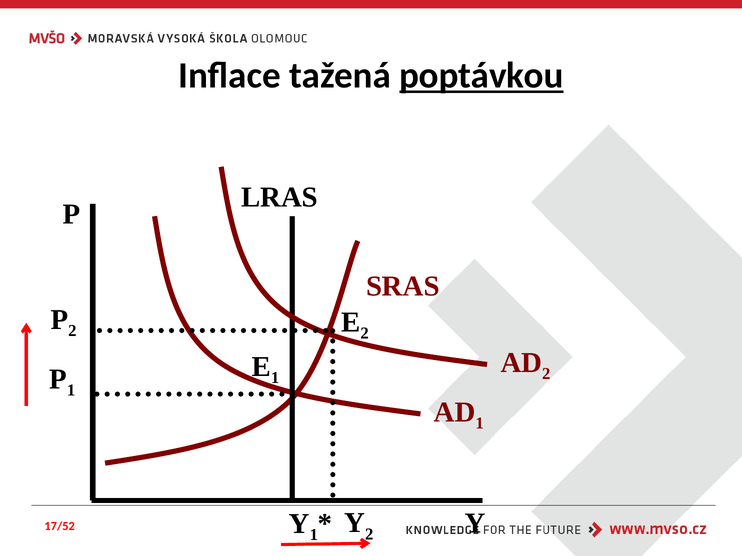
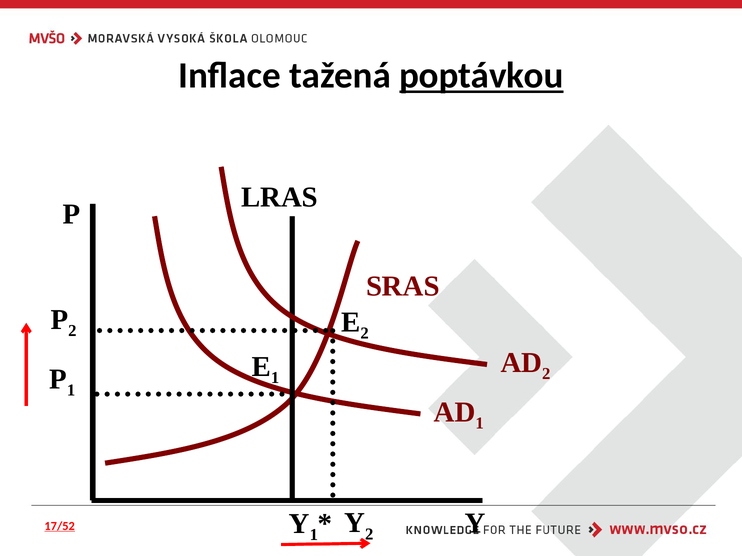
17/52 underline: none -> present
